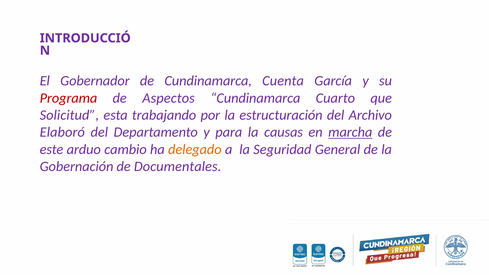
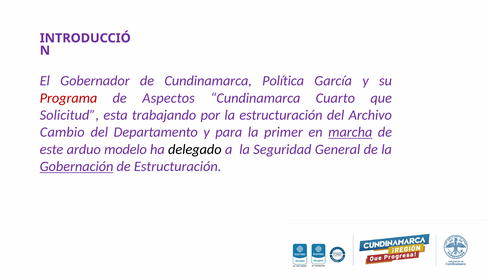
Cuenta: Cuenta -> Política
Elaboró: Elaboró -> Cambio
causas: causas -> primer
cambio: cambio -> modelo
delegado colour: orange -> black
Gobernación underline: none -> present
de Documentales: Documentales -> Estructuración
